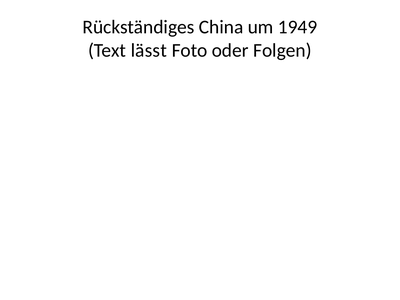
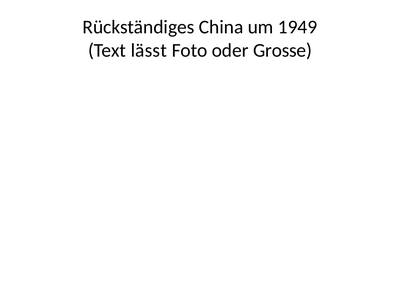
Folgen: Folgen -> Grosse
